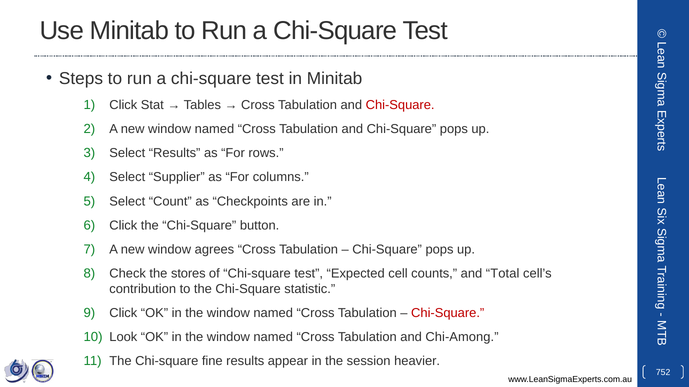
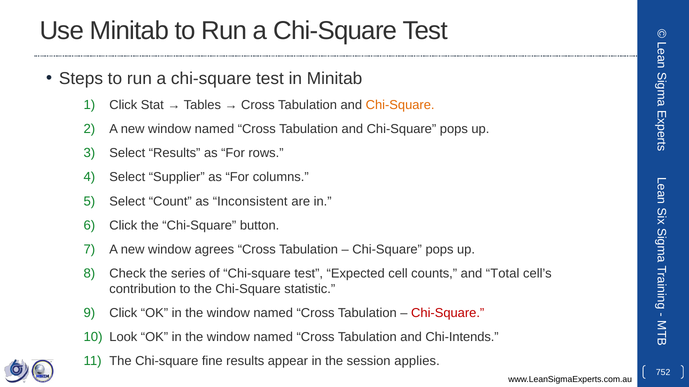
Chi-Square at (400, 105) colour: red -> orange
Checkpoints: Checkpoints -> Inconsistent
stores: stores -> series
Chi-Among: Chi-Among -> Chi-Intends
heavier: heavier -> applies
